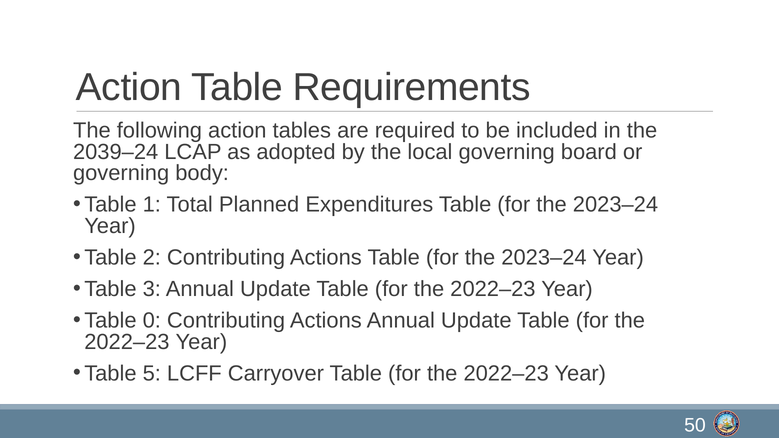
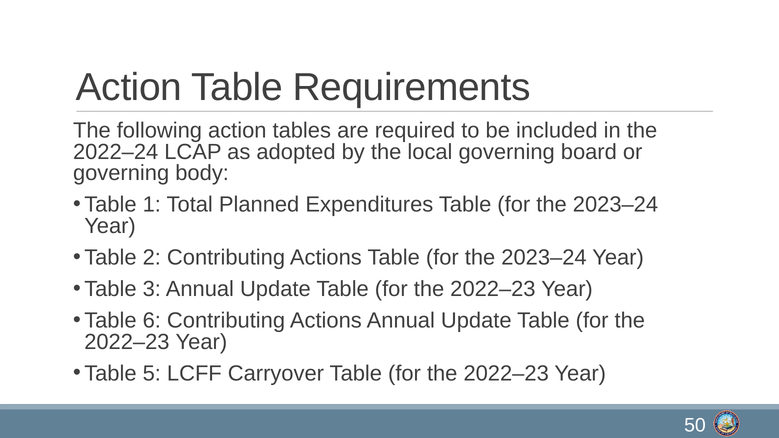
2039–24: 2039–24 -> 2022–24
0: 0 -> 6
